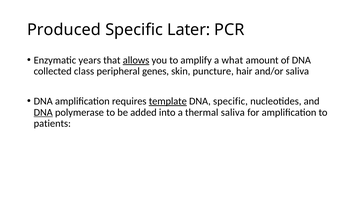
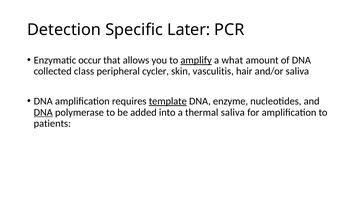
Produced: Produced -> Detection
years: years -> occur
allows underline: present -> none
amplify underline: none -> present
genes: genes -> cycler
puncture: puncture -> vasculitis
DNA specific: specific -> enzyme
